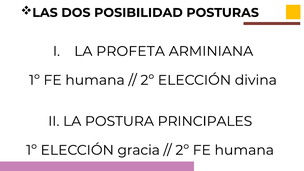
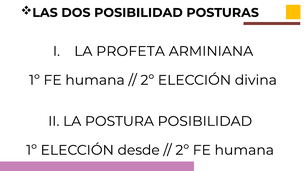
POSTURA PRINCIPALES: PRINCIPALES -> POSIBILIDAD
gracia: gracia -> desde
